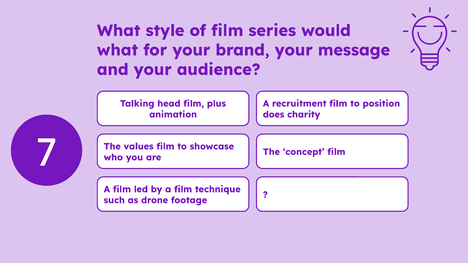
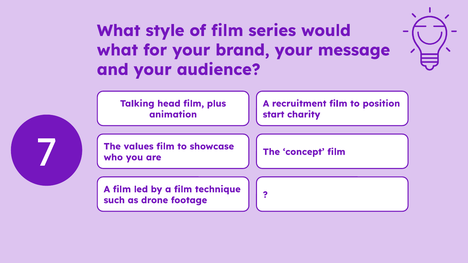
does: does -> start
